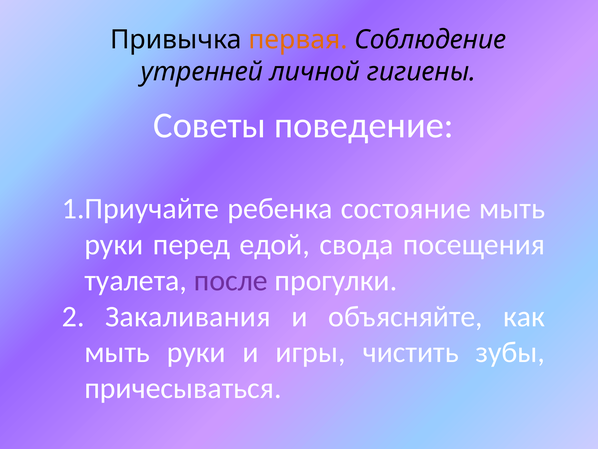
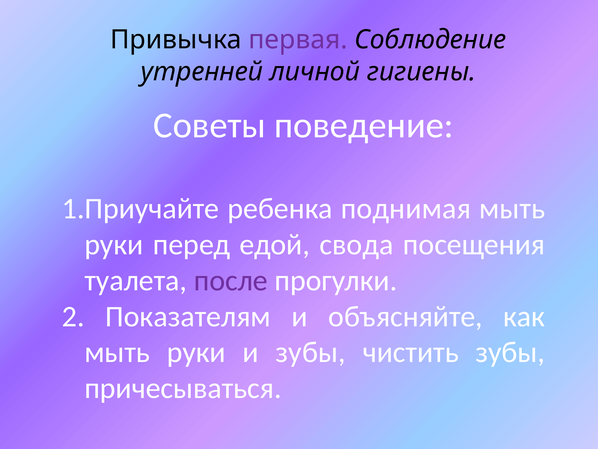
первая colour: orange -> purple
состояние: состояние -> поднимая
Закаливания: Закаливания -> Показателям
и игры: игры -> зубы
